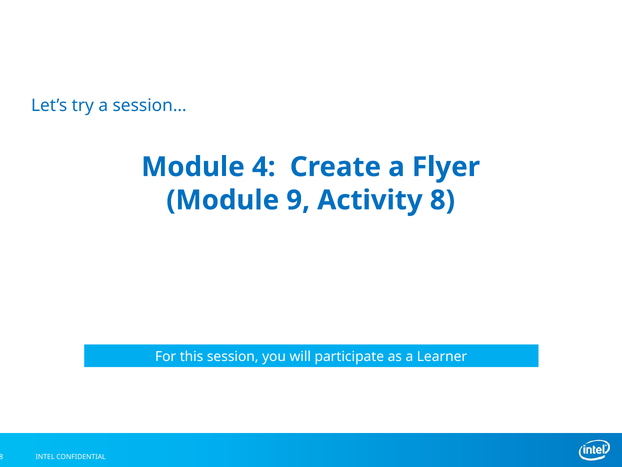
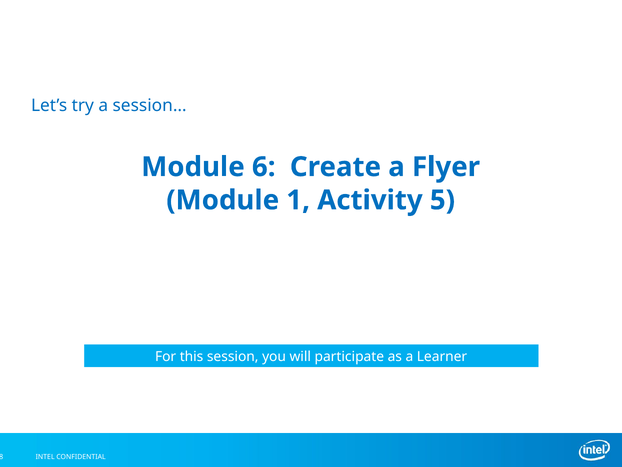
4: 4 -> 6
9: 9 -> 1
8: 8 -> 5
